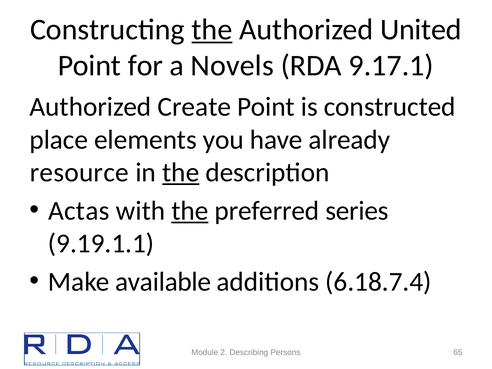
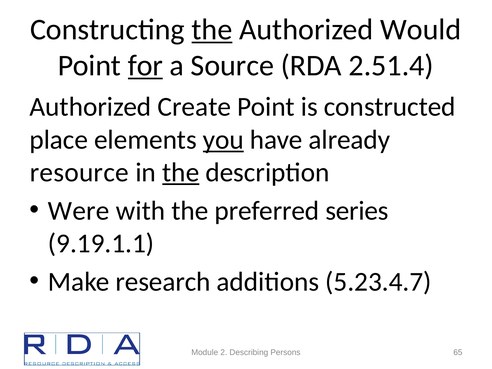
United: United -> Would
for underline: none -> present
Novels: Novels -> Source
9.17.1: 9.17.1 -> 2.51.4
you underline: none -> present
Actas: Actas -> Were
the at (190, 211) underline: present -> none
available: available -> research
6.18.7.4: 6.18.7.4 -> 5.23.4.7
